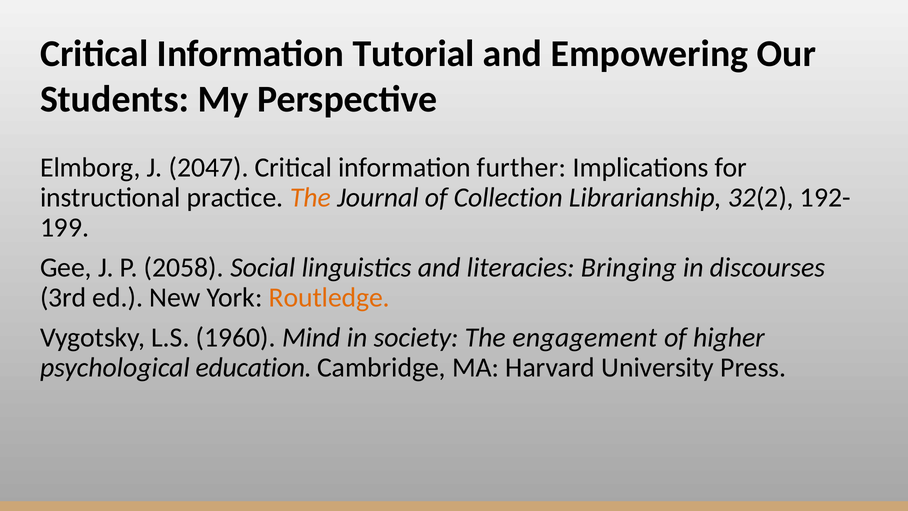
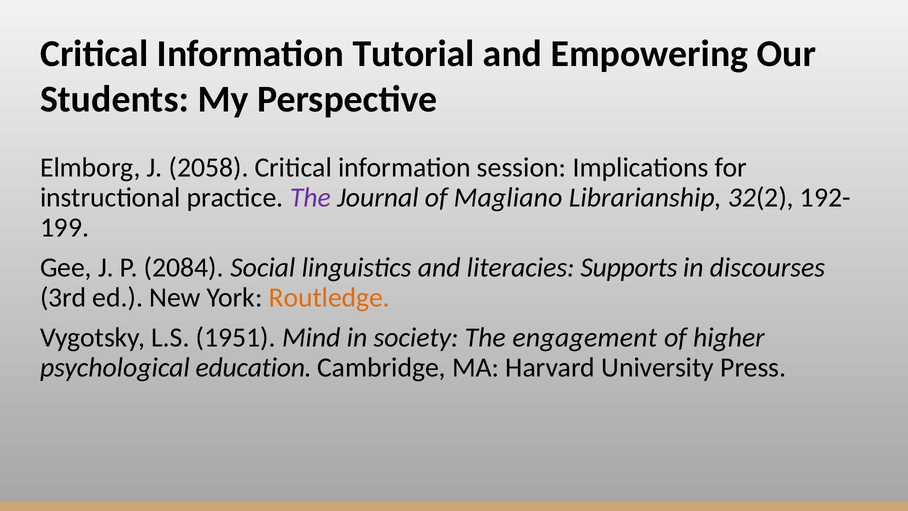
2047: 2047 -> 2058
further: further -> session
The at (310, 198) colour: orange -> purple
Collection: Collection -> Magliano
2058: 2058 -> 2084
Bringing: Bringing -> Supports
1960: 1960 -> 1951
